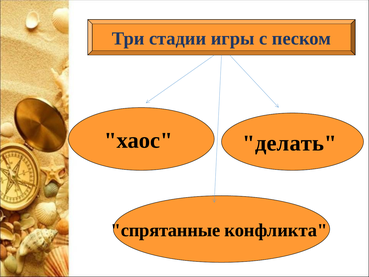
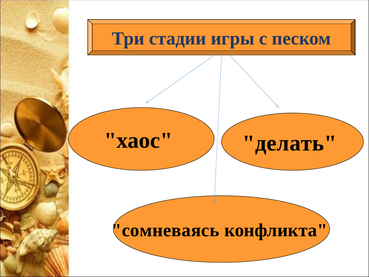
спрятанные: спрятанные -> сомневаясь
